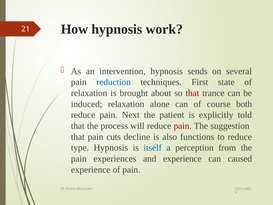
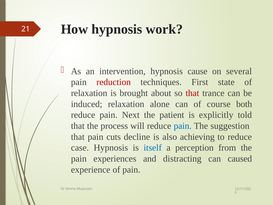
sends: sends -> cause
reduction colour: blue -> red
pain at (183, 126) colour: red -> blue
functions: functions -> achieving
type: type -> case
and experience: experience -> distracting
